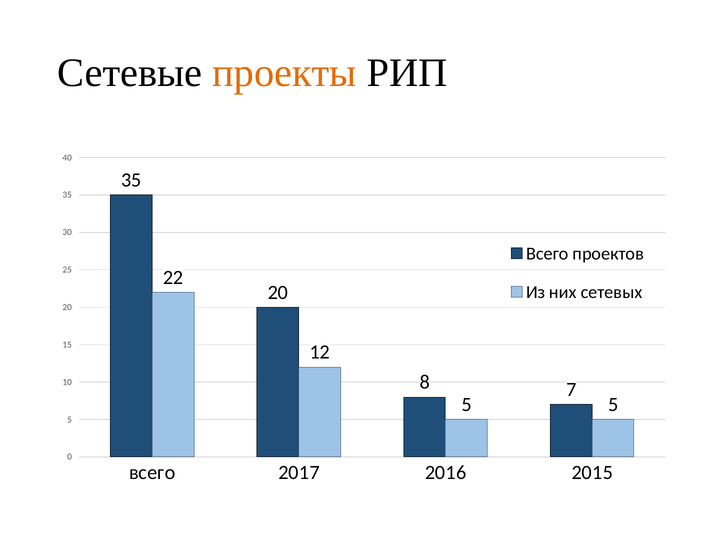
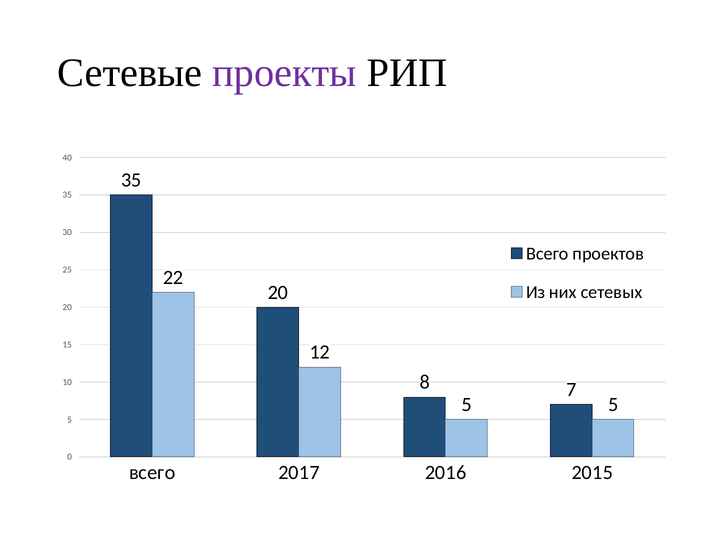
проекты colour: orange -> purple
